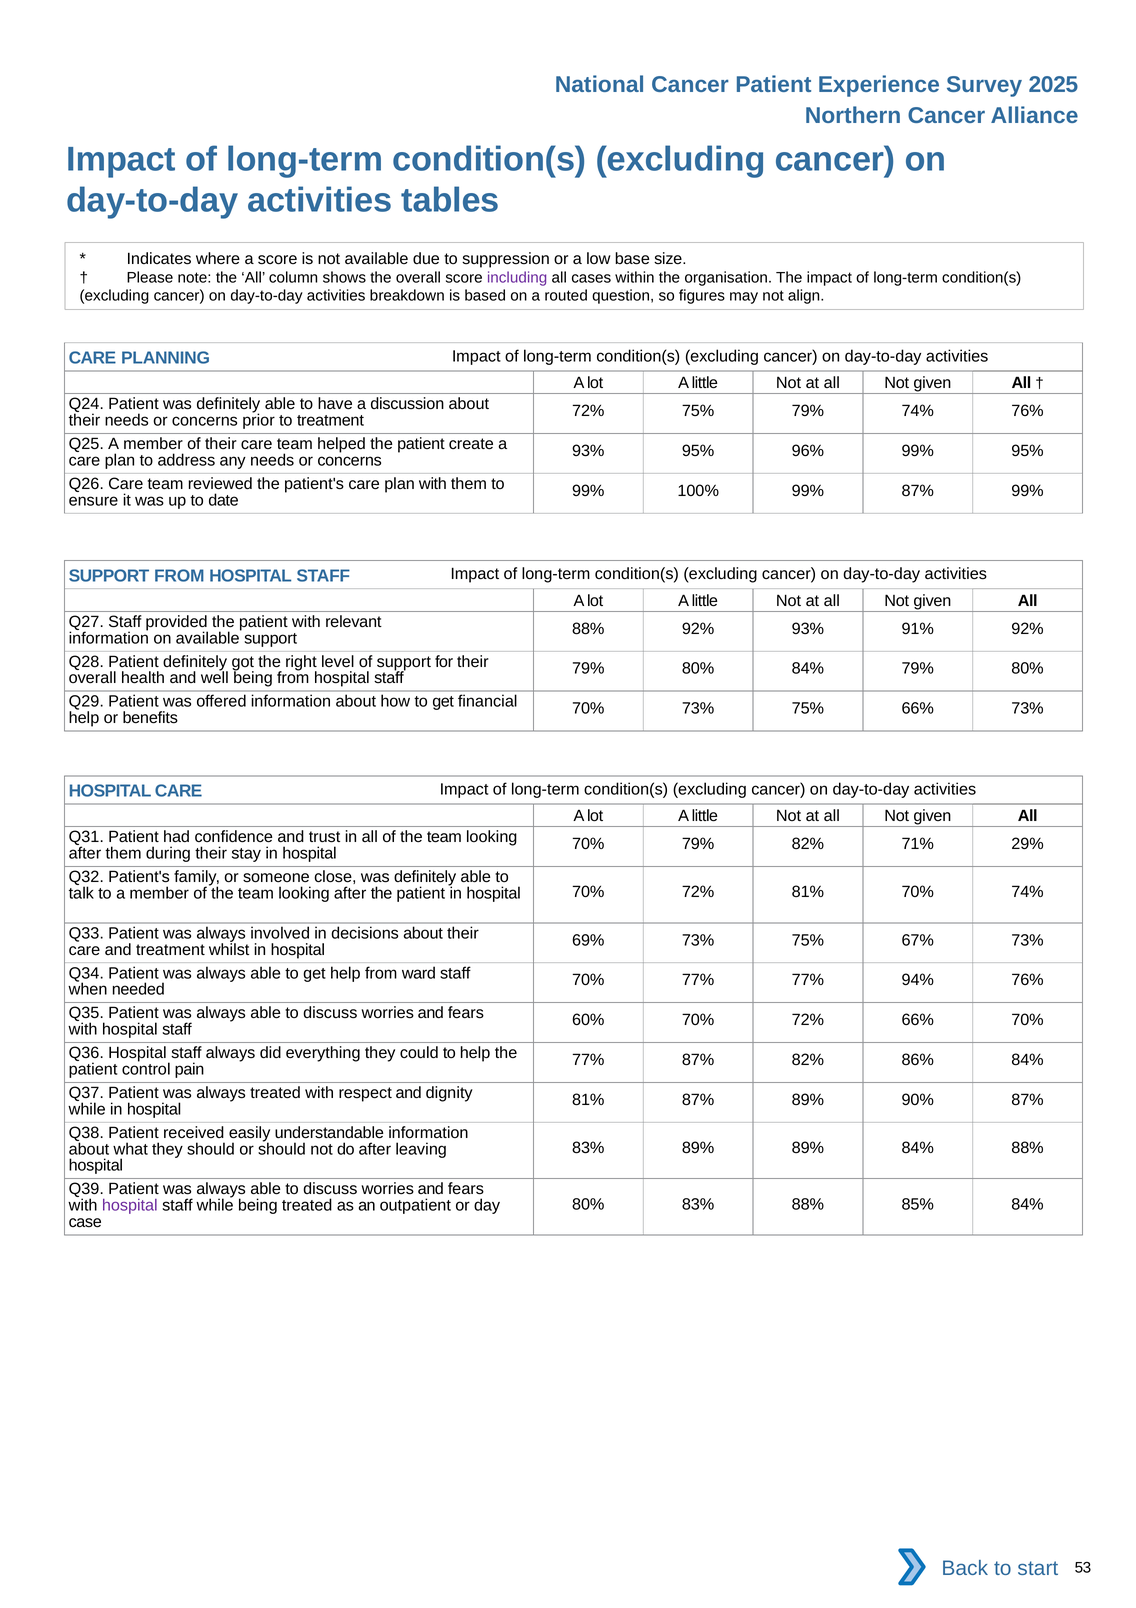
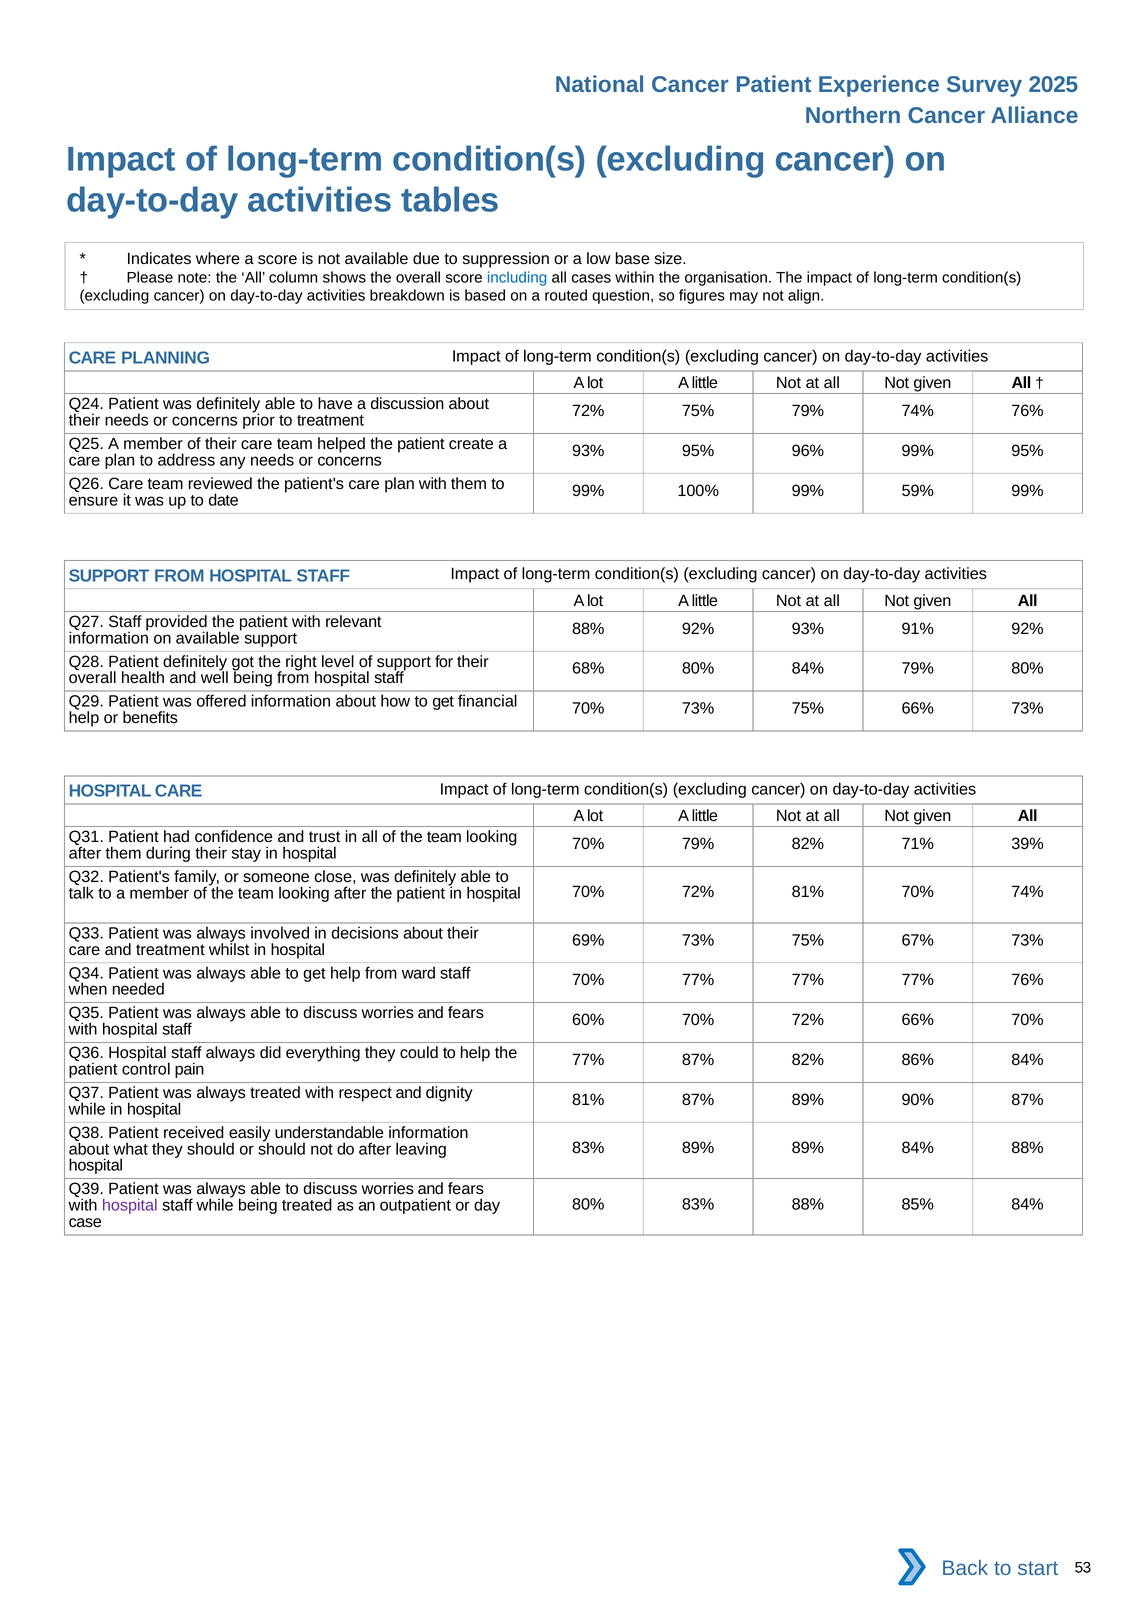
including colour: purple -> blue
99% 87%: 87% -> 59%
79% at (588, 668): 79% -> 68%
29%: 29% -> 39%
77% 77% 94%: 94% -> 77%
